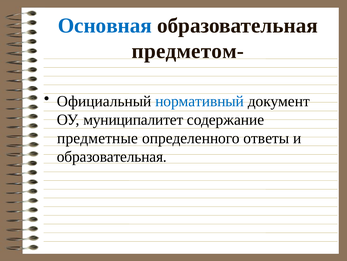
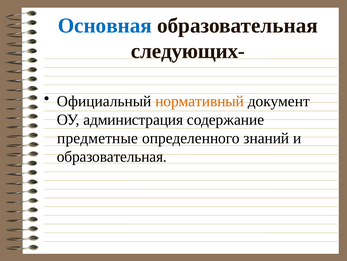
предметом-: предметом- -> следующих-
нормативный colour: blue -> orange
муниципалитет: муниципалитет -> администрация
ответы: ответы -> знаний
